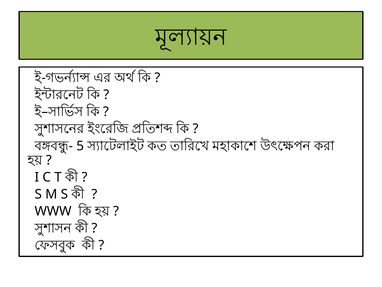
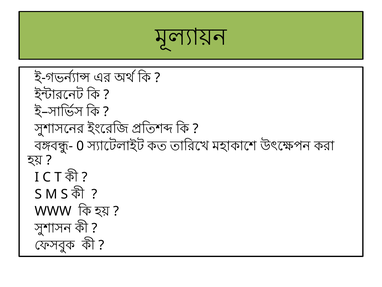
5: 5 -> 0
